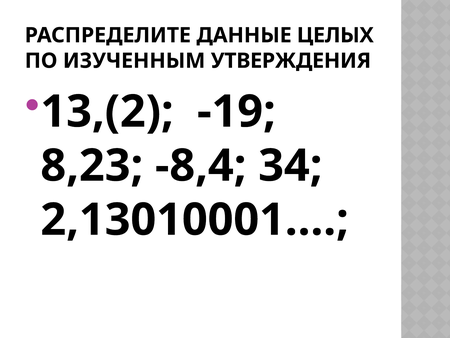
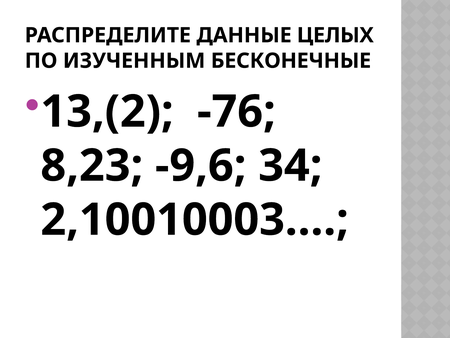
УТВЕРЖДЕНИЯ: УТВЕРЖДЕНИЯ -> БЕСКОНЕЧНЫЕ
-19: -19 -> -76
-8,4: -8,4 -> -9,6
2,13010001…: 2,13010001… -> 2,10010003…
